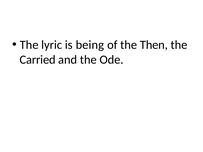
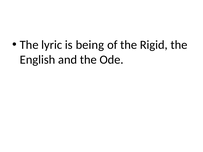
Then: Then -> Rigid
Carried: Carried -> English
